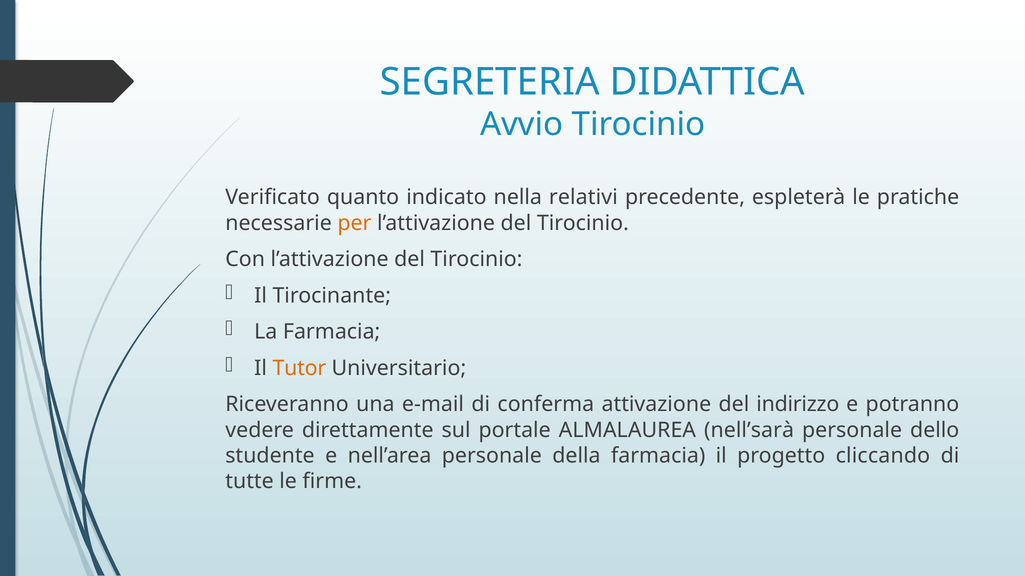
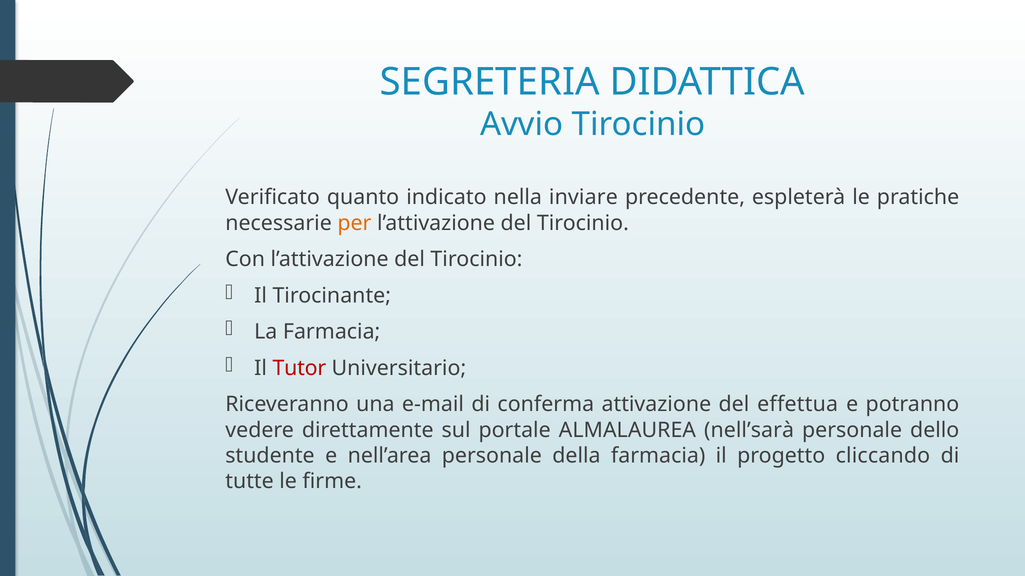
relativi: relativi -> inviare
Tutor colour: orange -> red
indirizzo: indirizzo -> effettua
